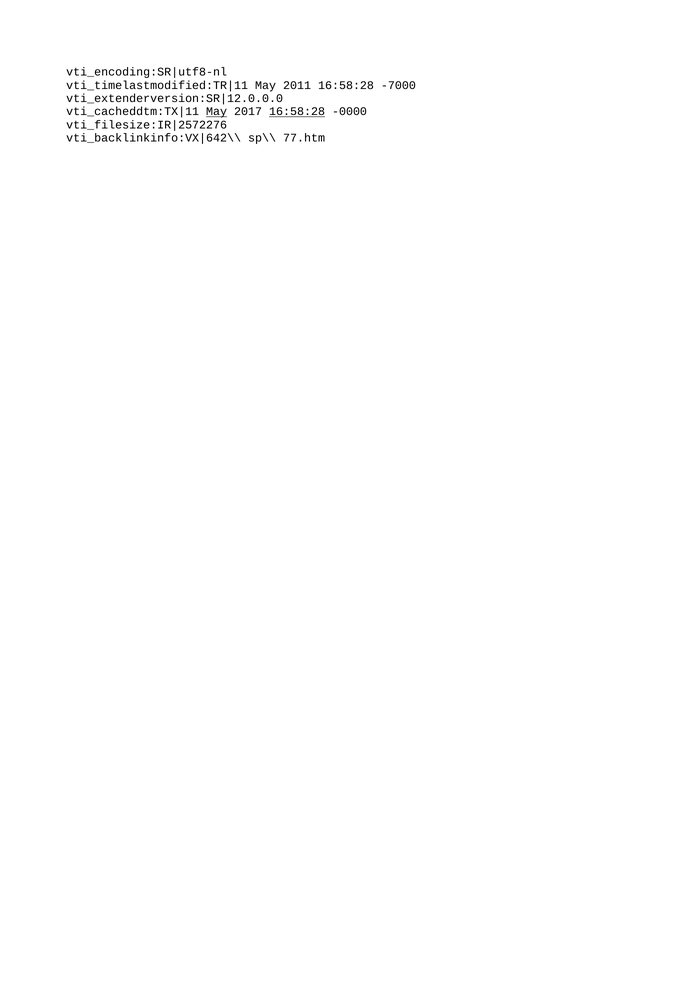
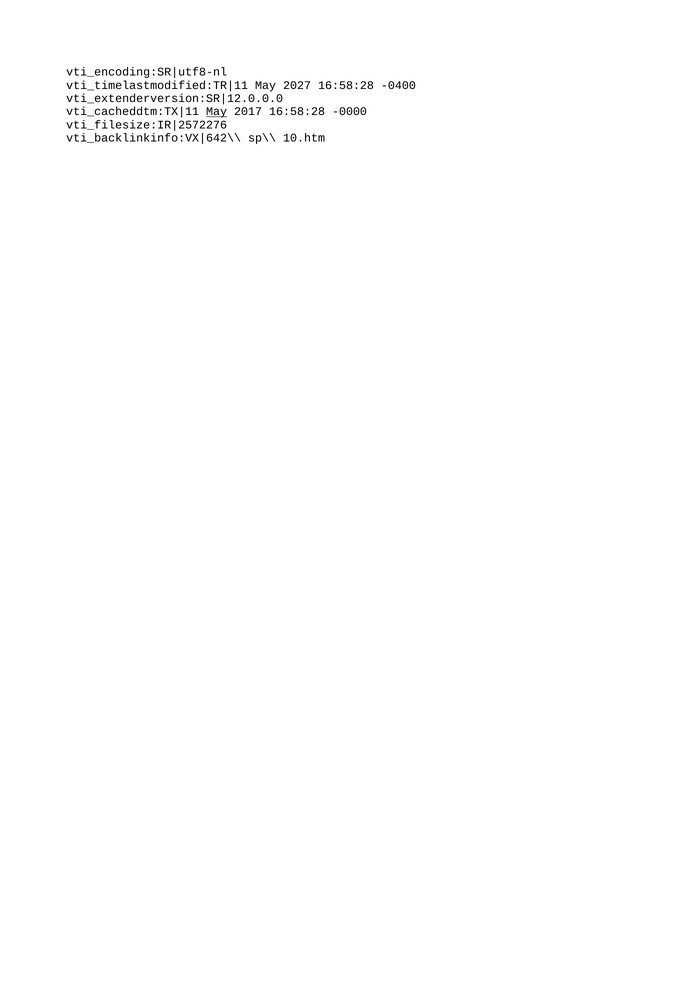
2011: 2011 -> 2027
-7000: -7000 -> -0400
16:58:28 at (297, 112) underline: present -> none
77.htm: 77.htm -> 10.htm
